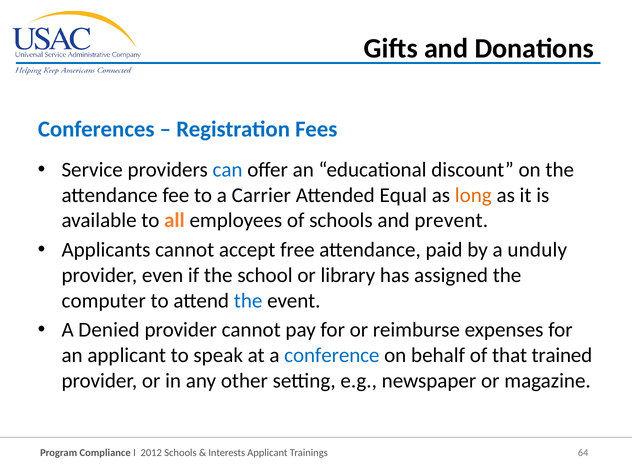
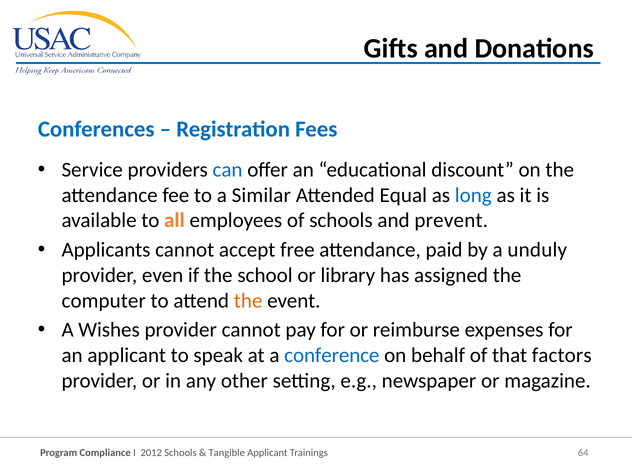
Carrier: Carrier -> Similar
long colour: orange -> blue
the at (248, 301) colour: blue -> orange
Denied: Denied -> Wishes
trained: trained -> factors
Interests: Interests -> Tangible
